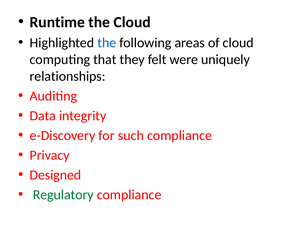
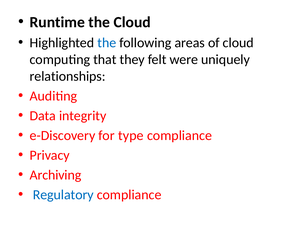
such: such -> type
Designed: Designed -> Archiving
Regulatory colour: green -> blue
